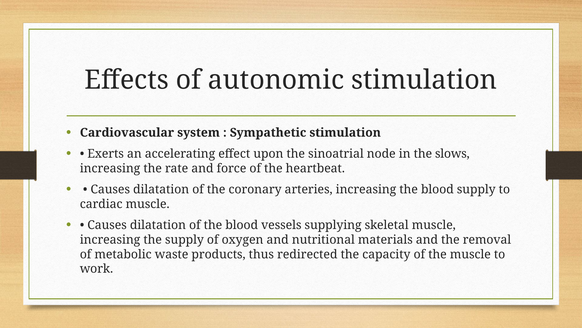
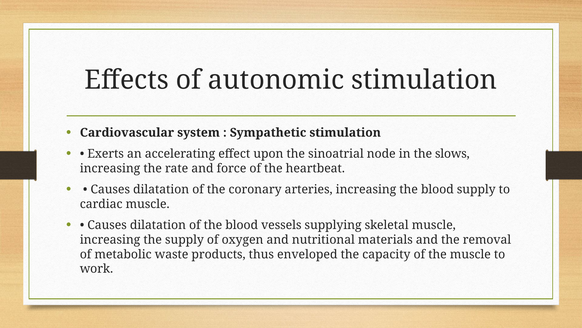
redirected: redirected -> enveloped
